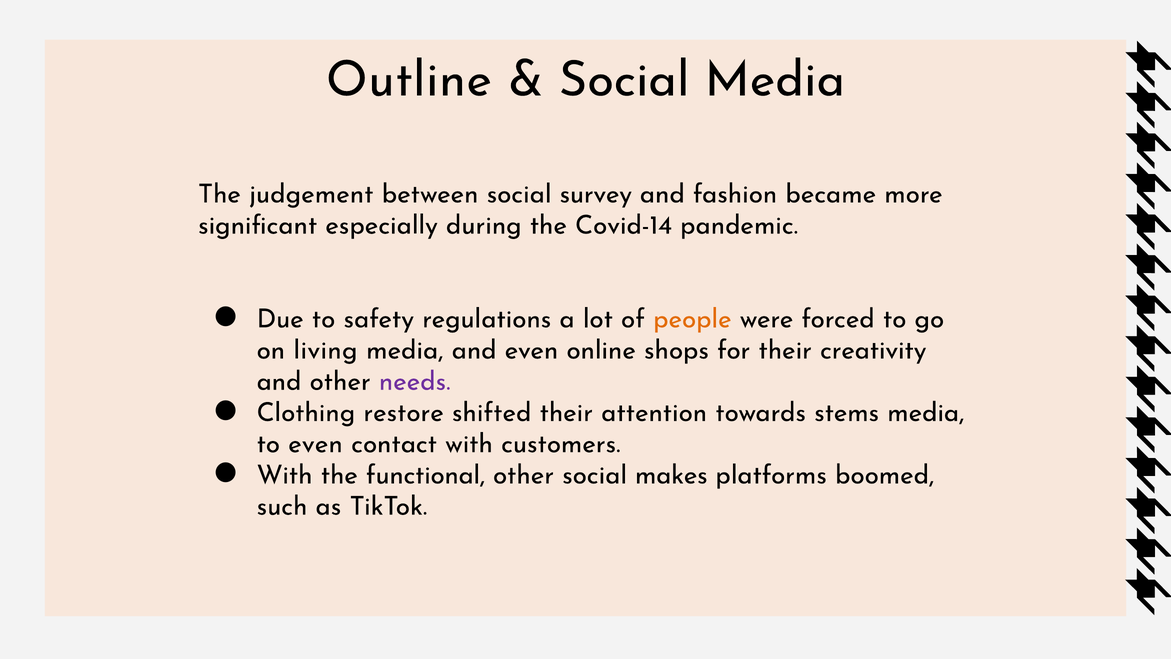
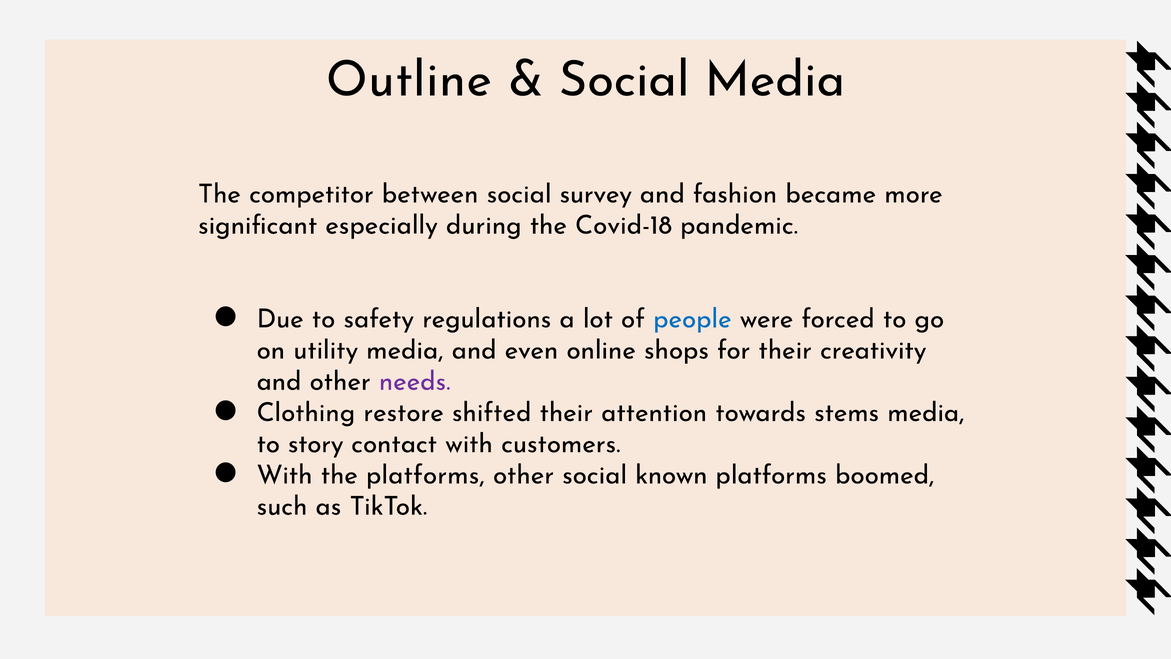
judgement: judgement -> competitor
Covid-14: Covid-14 -> Covid-18
people colour: orange -> blue
living: living -> utility
to even: even -> story
the functional: functional -> platforms
makes: makes -> known
